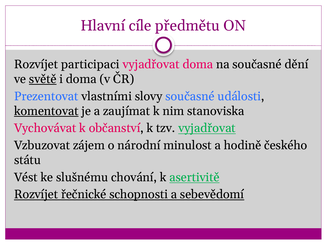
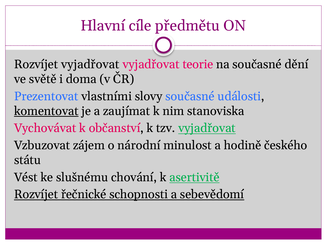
Rozvíjet participaci: participaci -> vyjadřovat
vyjadřovat doma: doma -> teorie
světě underline: present -> none
